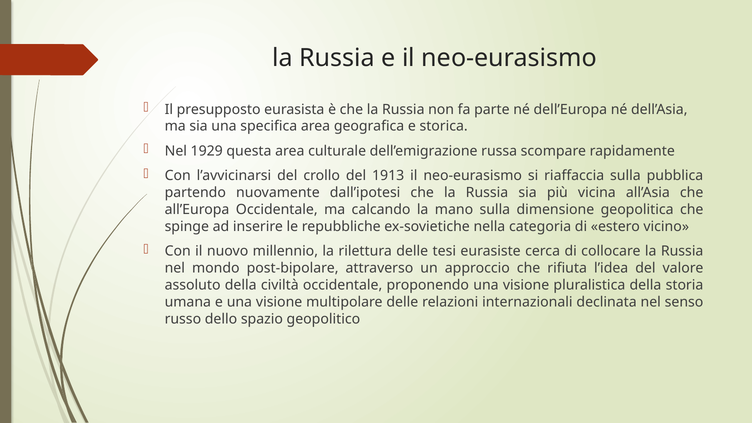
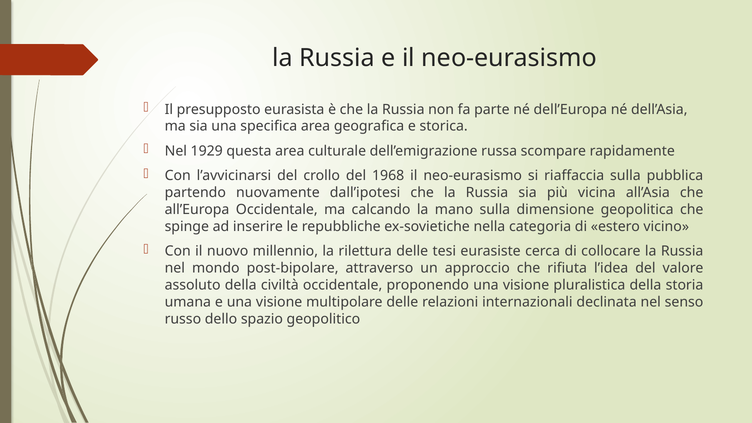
1913: 1913 -> 1968
